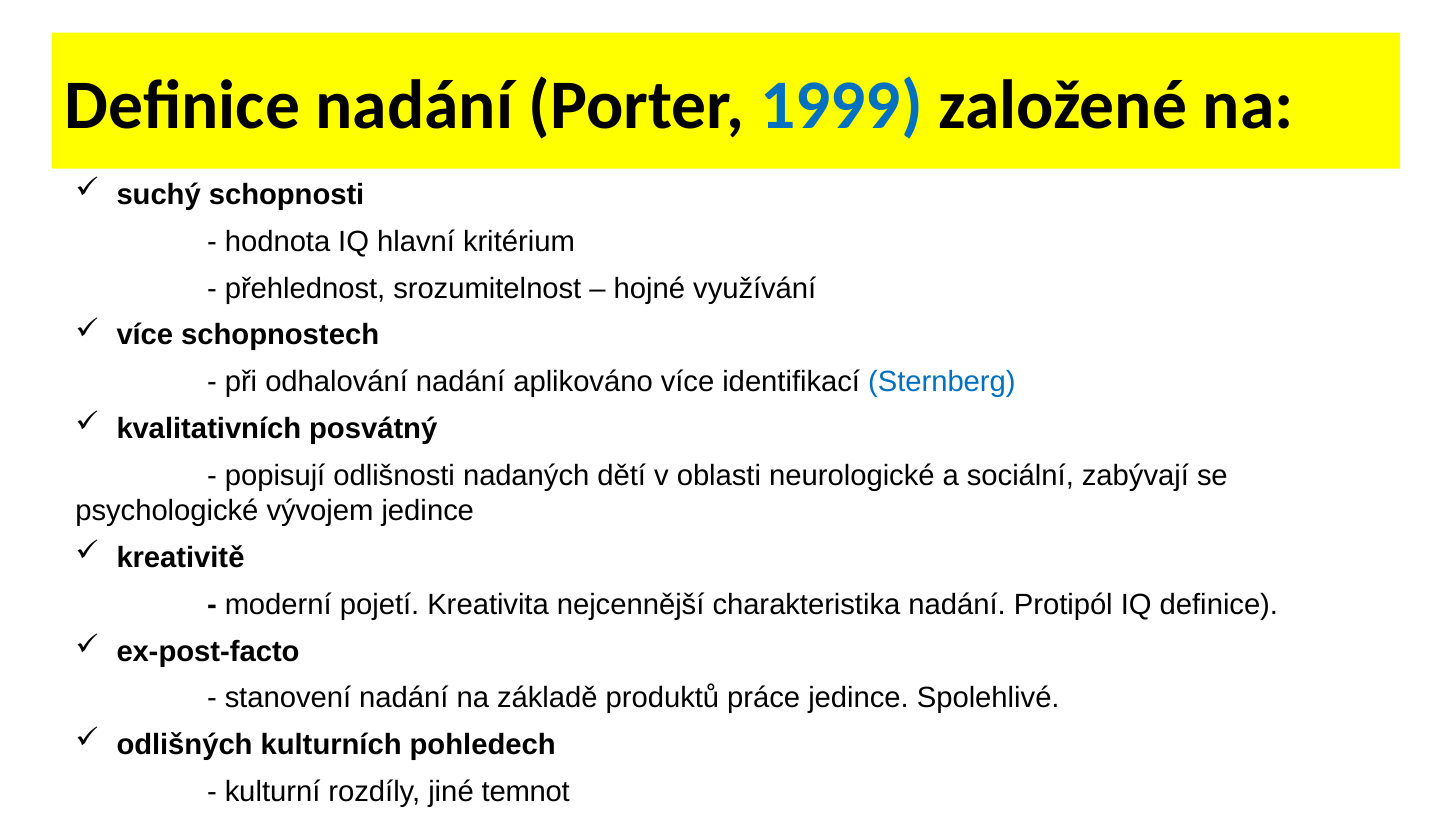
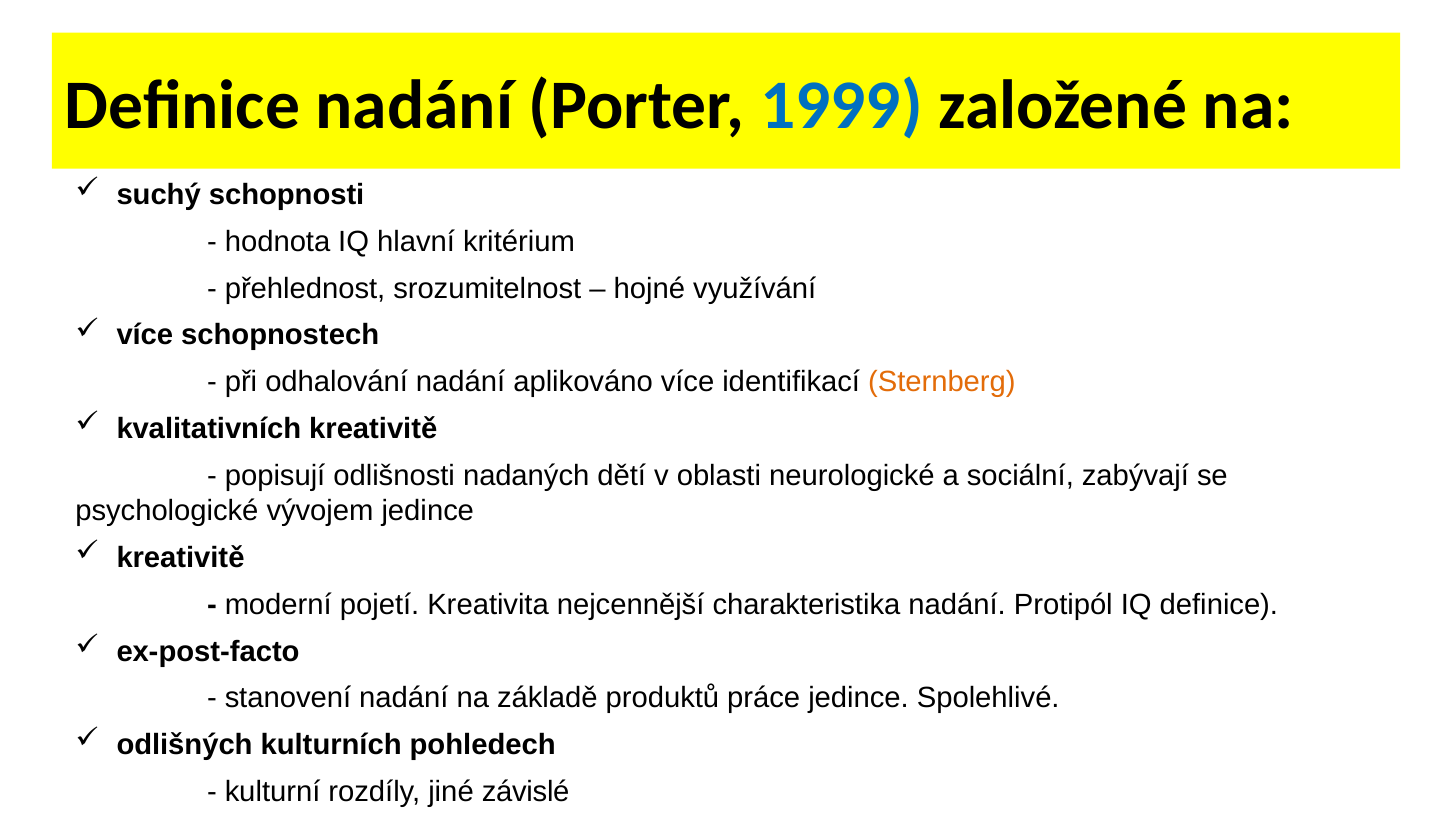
Sternberg colour: blue -> orange
kvalitativních posvátný: posvátný -> kreativitě
temnot: temnot -> závislé
